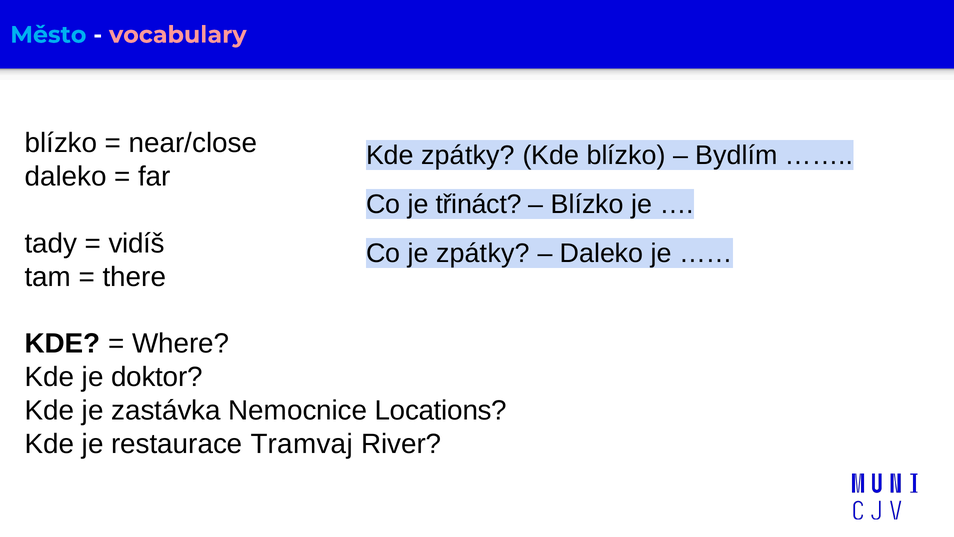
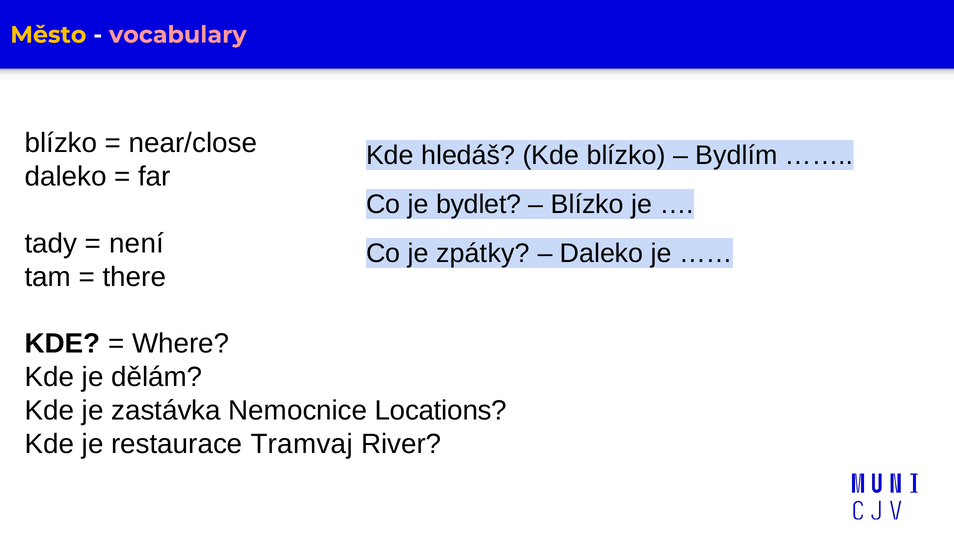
Město colour: light blue -> yellow
Kde zpátky: zpátky -> hledáš
třináct: třináct -> bydlet
vidíš: vidíš -> není
doktor: doktor -> dělám
